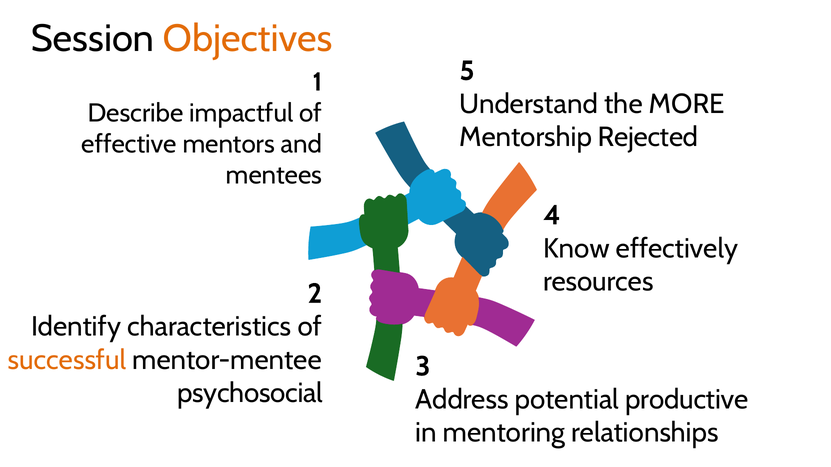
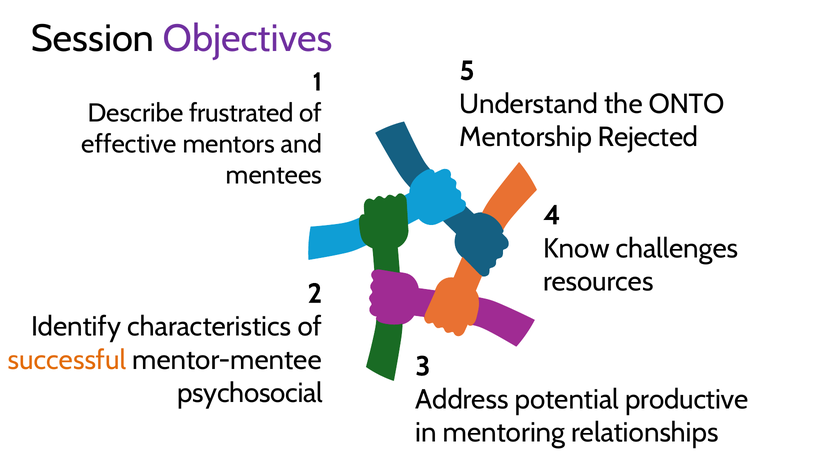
Objectives colour: orange -> purple
MORE: MORE -> ONTO
impactful: impactful -> frustrated
effectively: effectively -> challenges
